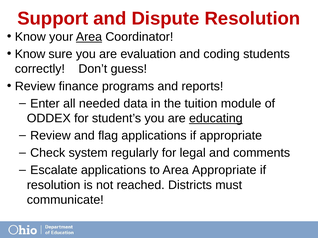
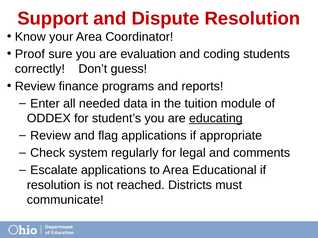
Area at (89, 37) underline: present -> none
Know at (30, 54): Know -> Proof
Area Appropriate: Appropriate -> Educational
